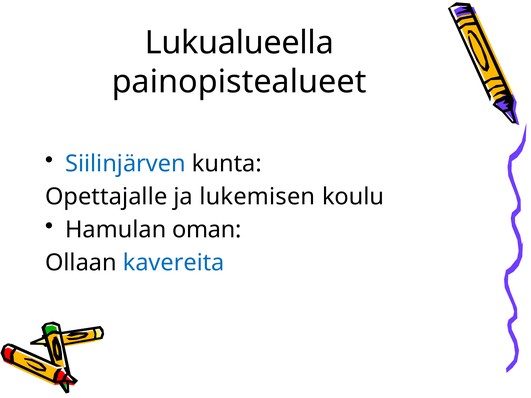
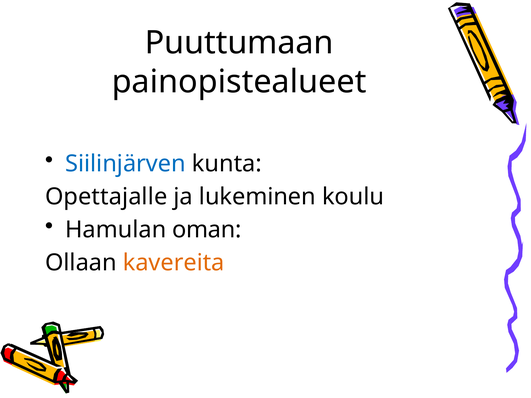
Lukualueella: Lukualueella -> Puuttumaan
lukemisen: lukemisen -> lukeminen
kavereita colour: blue -> orange
